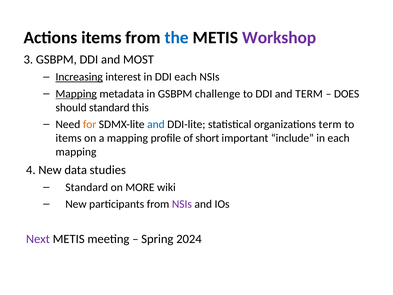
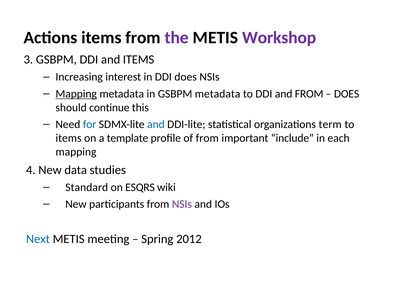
the colour: blue -> purple
and MOST: MOST -> ITEMS
Increasing underline: present -> none
DDI each: each -> does
GSBPM challenge: challenge -> metadata
and TERM: TERM -> FROM
should standard: standard -> continue
for colour: orange -> blue
a mapping: mapping -> template
of short: short -> from
MORE: MORE -> ESQRS
Next colour: purple -> blue
2024: 2024 -> 2012
